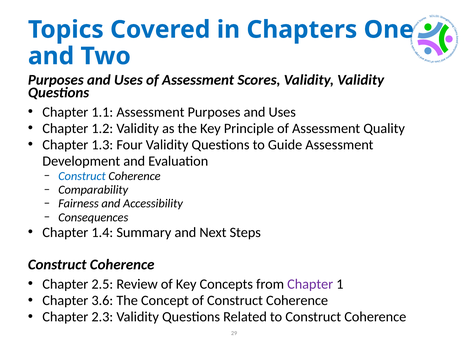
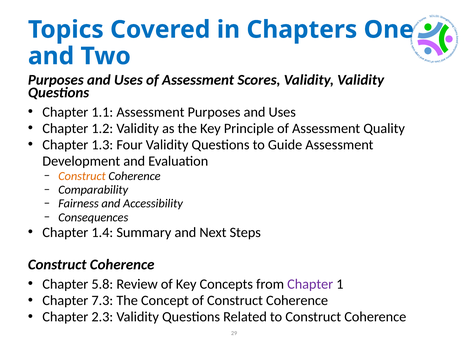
Construct at (82, 176) colour: blue -> orange
2.5: 2.5 -> 5.8
3.6: 3.6 -> 7.3
